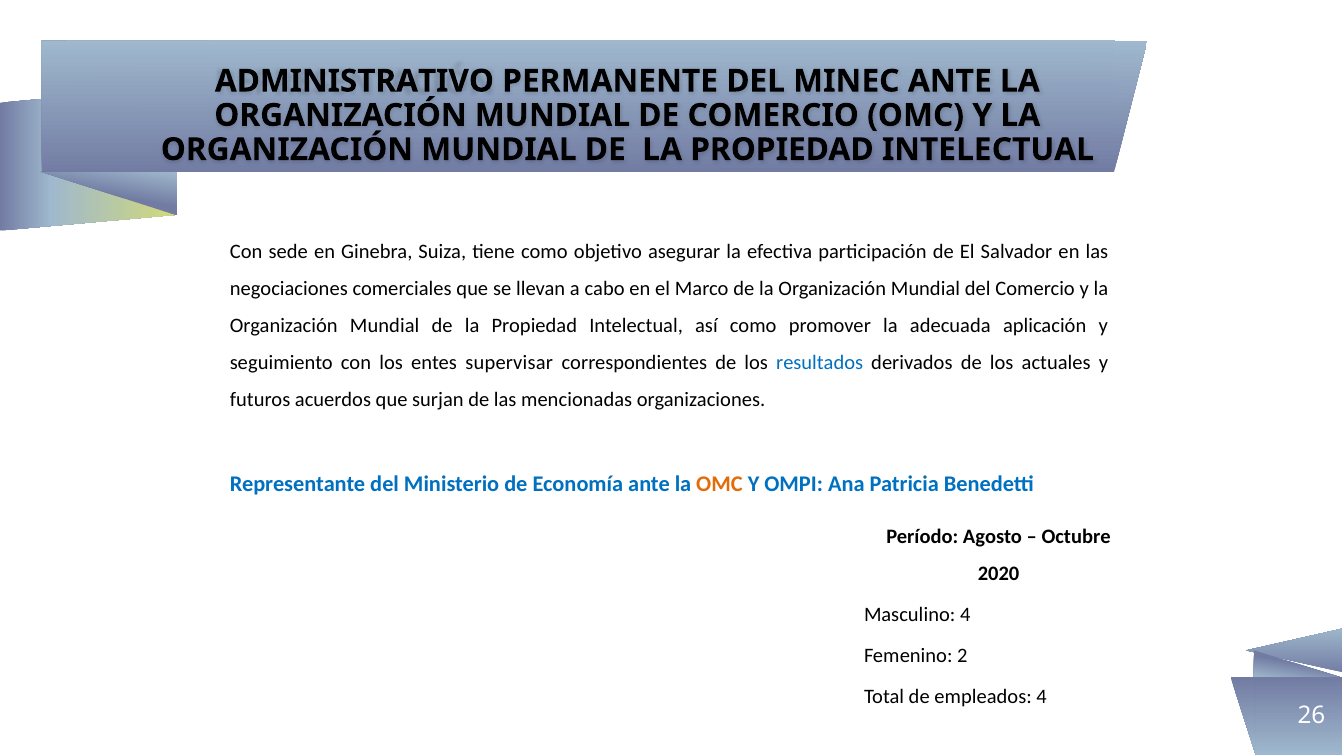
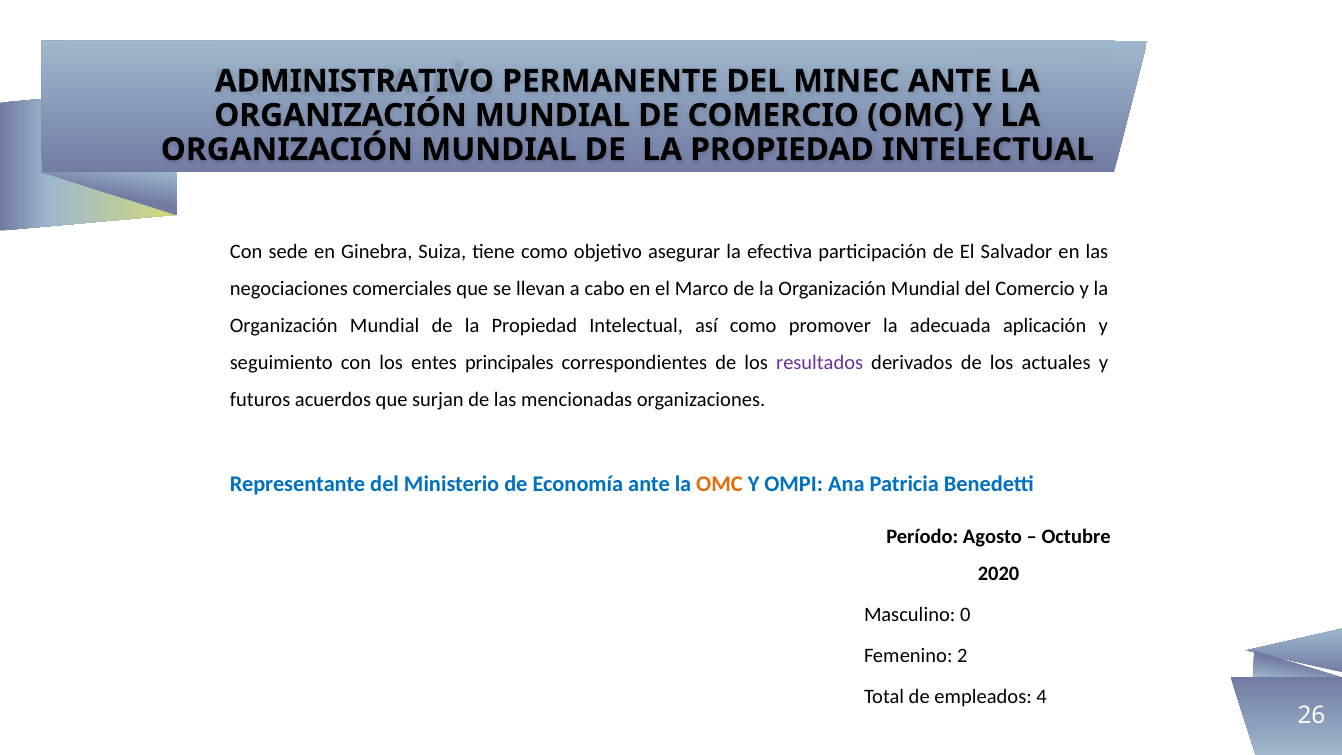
supervisar: supervisar -> principales
resultados colour: blue -> purple
Masculino 4: 4 -> 0
